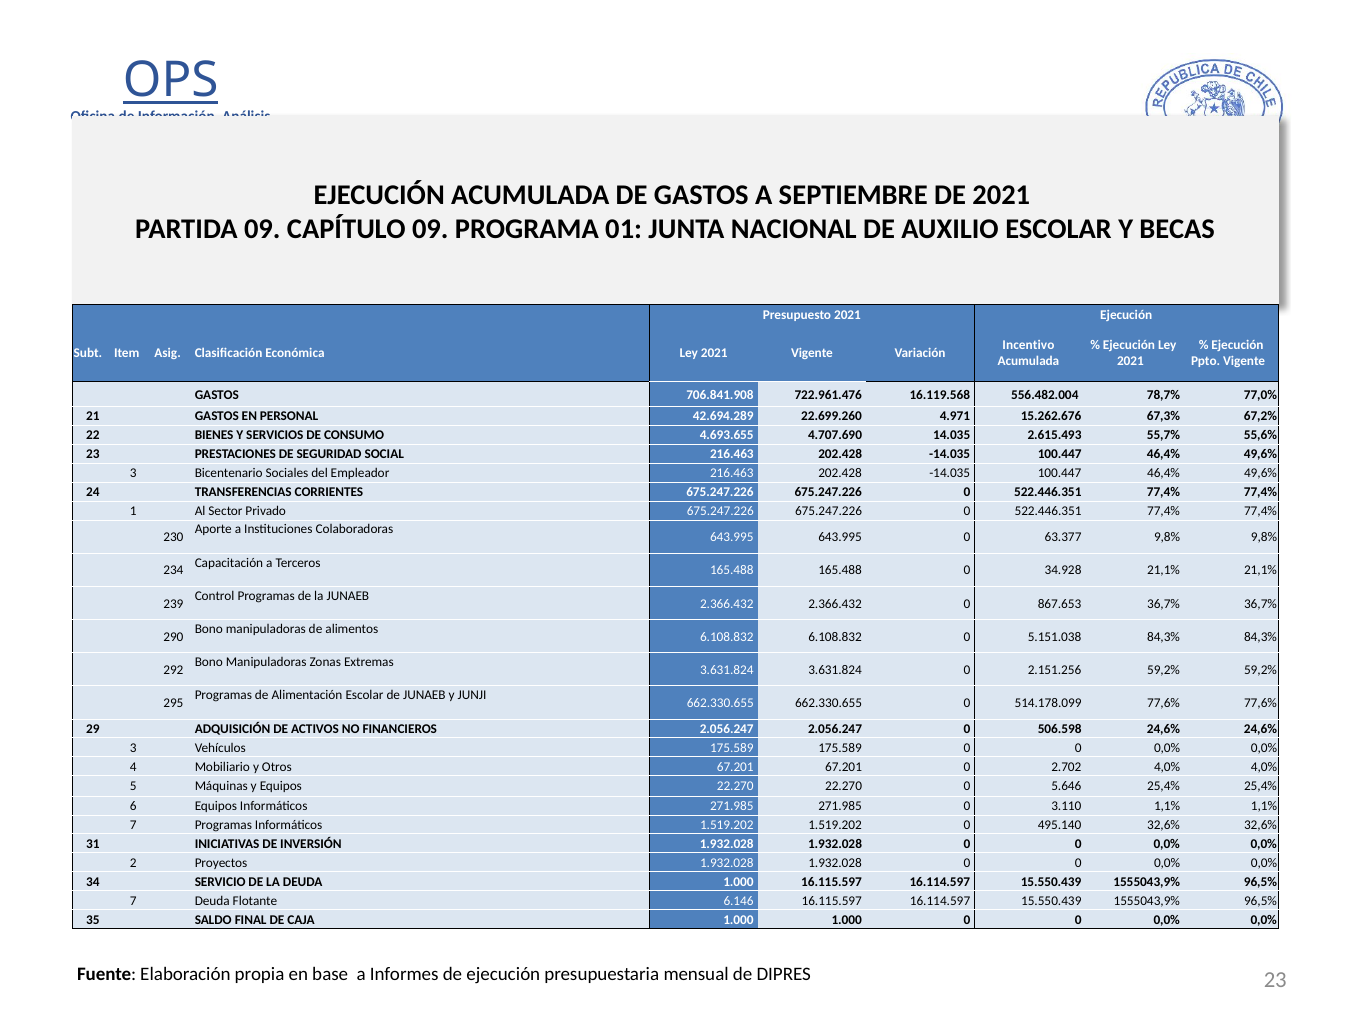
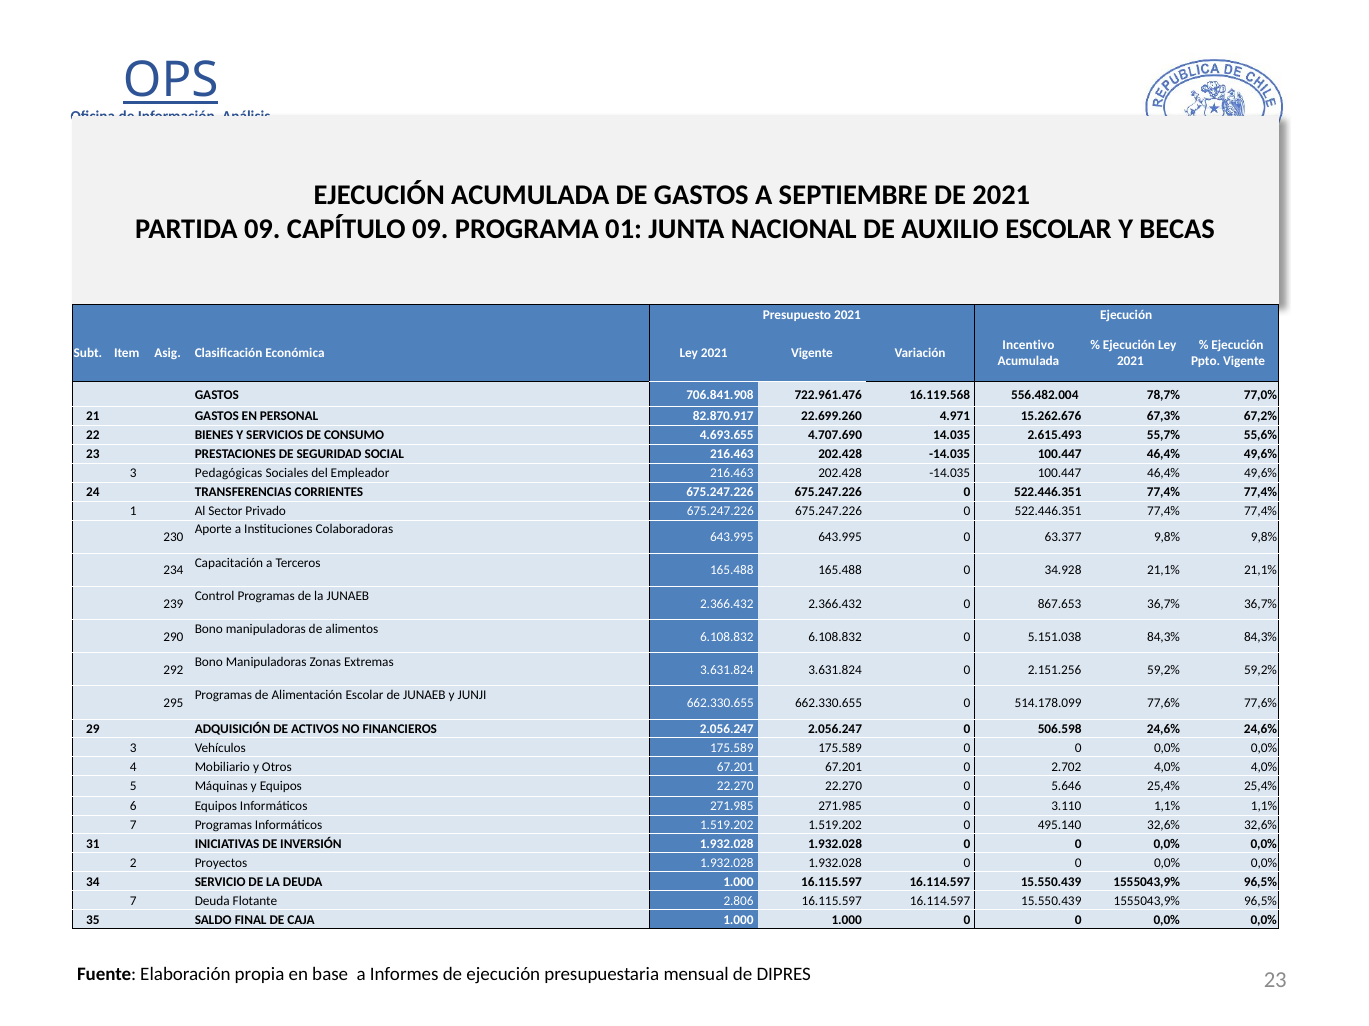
42.694.289: 42.694.289 -> 82.870.917
Bicentenario: Bicentenario -> Pedagógicas
6.146: 6.146 -> 2.806
